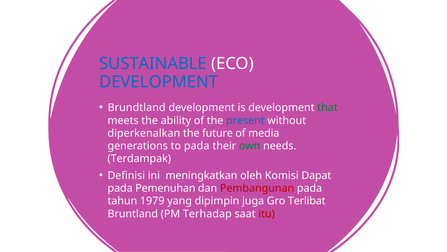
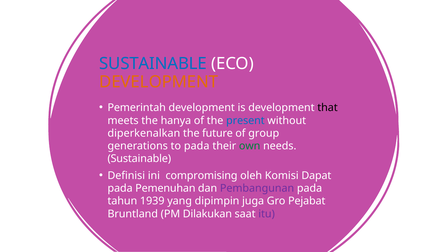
DEVELOPMENT at (159, 82) colour: blue -> orange
Brundtland: Brundtland -> Pemerintah
that colour: green -> black
ability: ability -> hanya
media: media -> group
Terdampak at (139, 158): Terdampak -> Sustainable
meningkatkan: meningkatkan -> compromising
Pembangunan colour: red -> purple
1979: 1979 -> 1939
Terlibat: Terlibat -> Pejabat
Terhadap: Terhadap -> Dilakukan
itu colour: red -> purple
